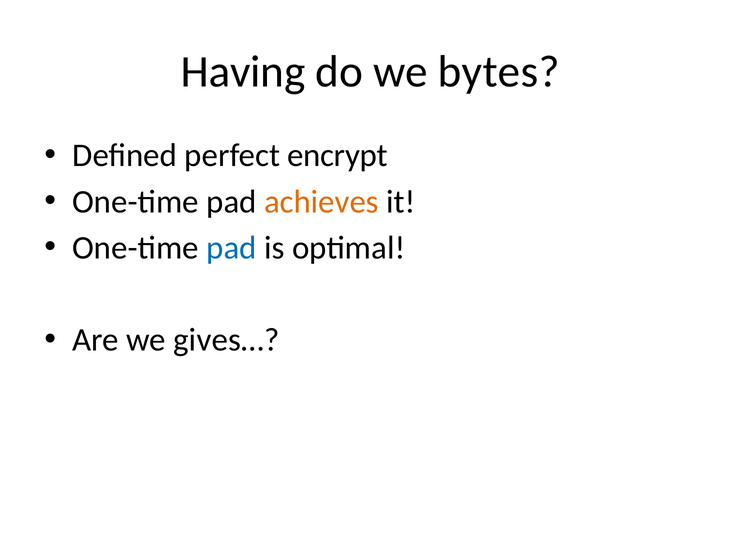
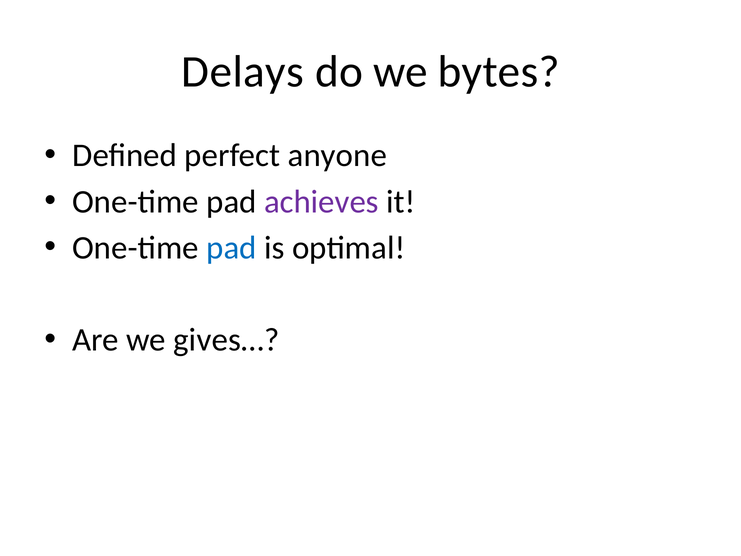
Having: Having -> Delays
encrypt: encrypt -> anyone
achieves colour: orange -> purple
